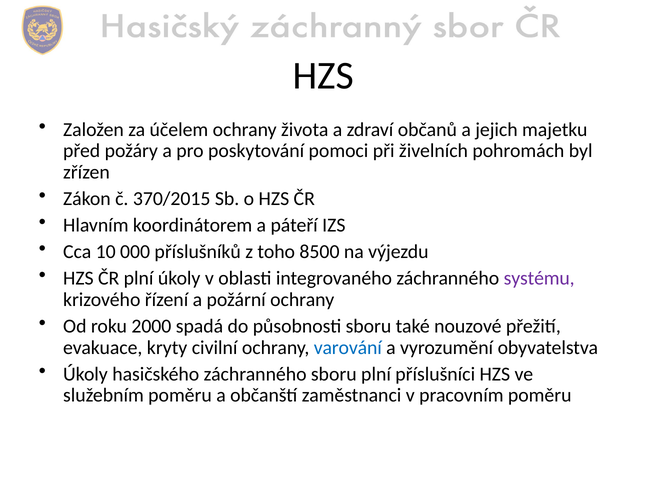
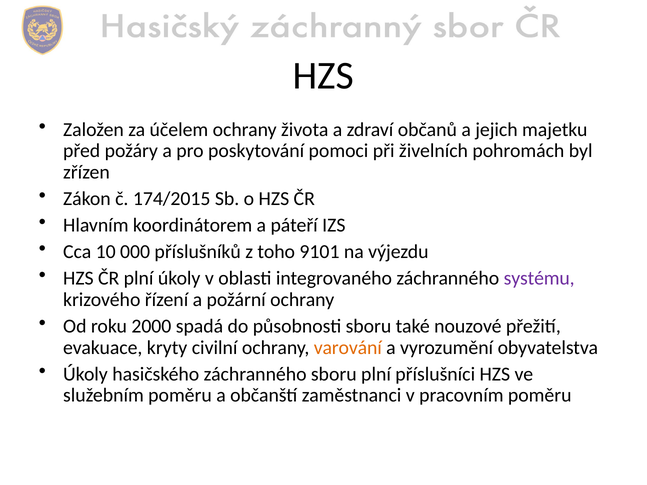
370/2015: 370/2015 -> 174/2015
8500: 8500 -> 9101
varování colour: blue -> orange
